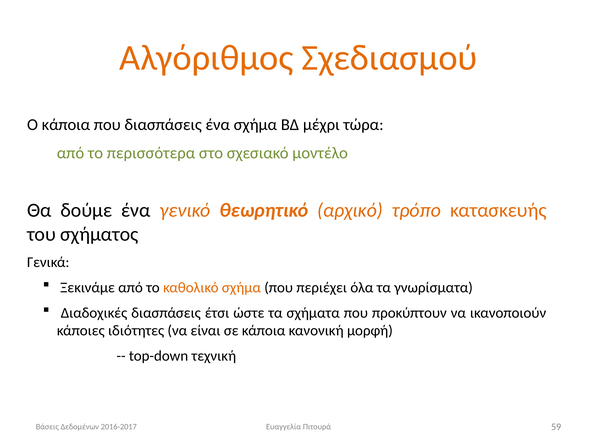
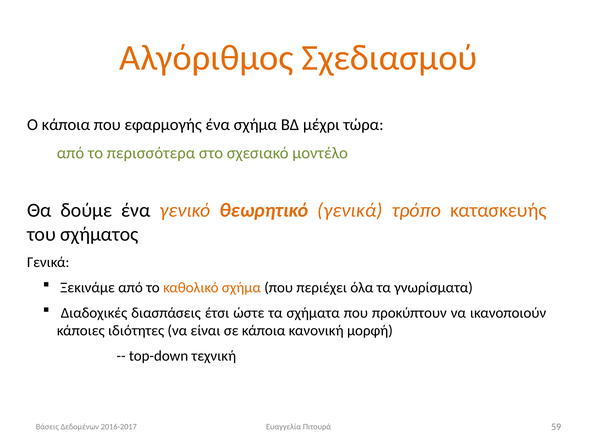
που διασπάσεις: διασπάσεις -> εφαρμογής
θεωρητικό αρχικό: αρχικό -> γενικά
